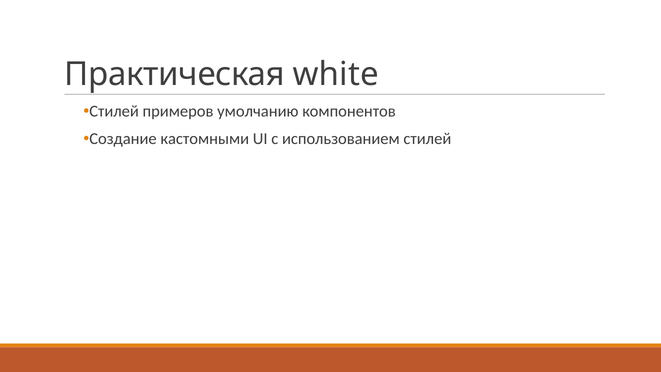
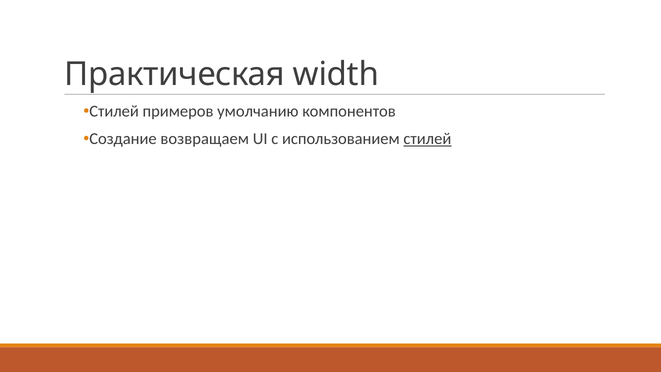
white: white -> width
кастомными: кастомными -> возвращаем
стилей at (427, 139) underline: none -> present
